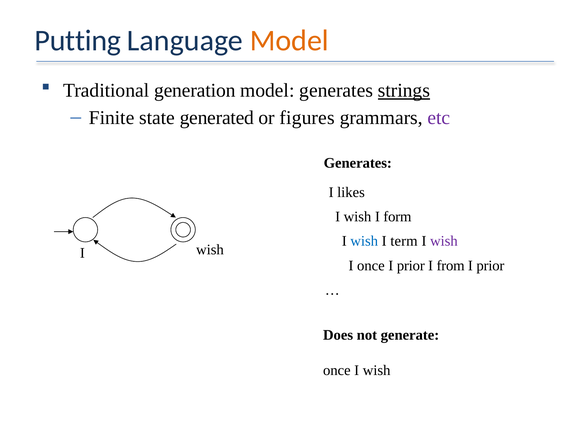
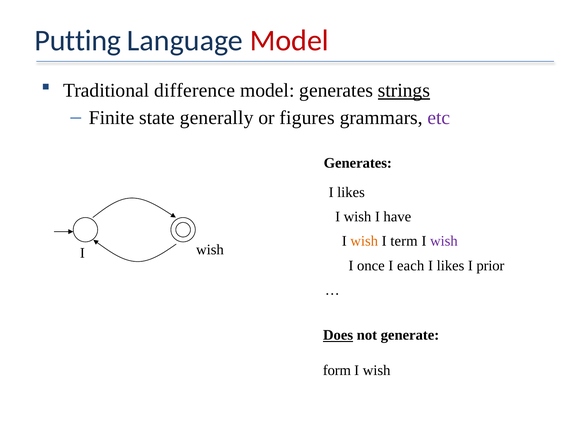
Model at (289, 41) colour: orange -> red
generation: generation -> difference
generated: generated -> generally
form: form -> have
wish at (364, 241) colour: blue -> orange
prior at (411, 266): prior -> each
from at (451, 266): from -> likes
Does underline: none -> present
once at (337, 371): once -> form
